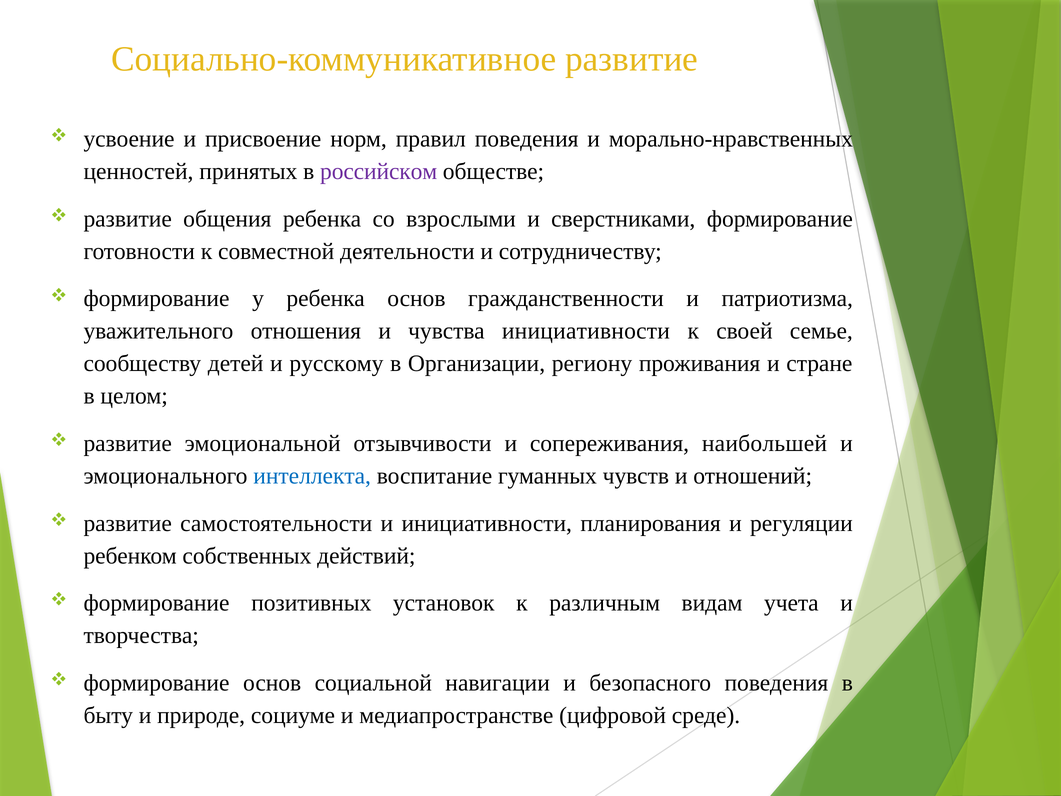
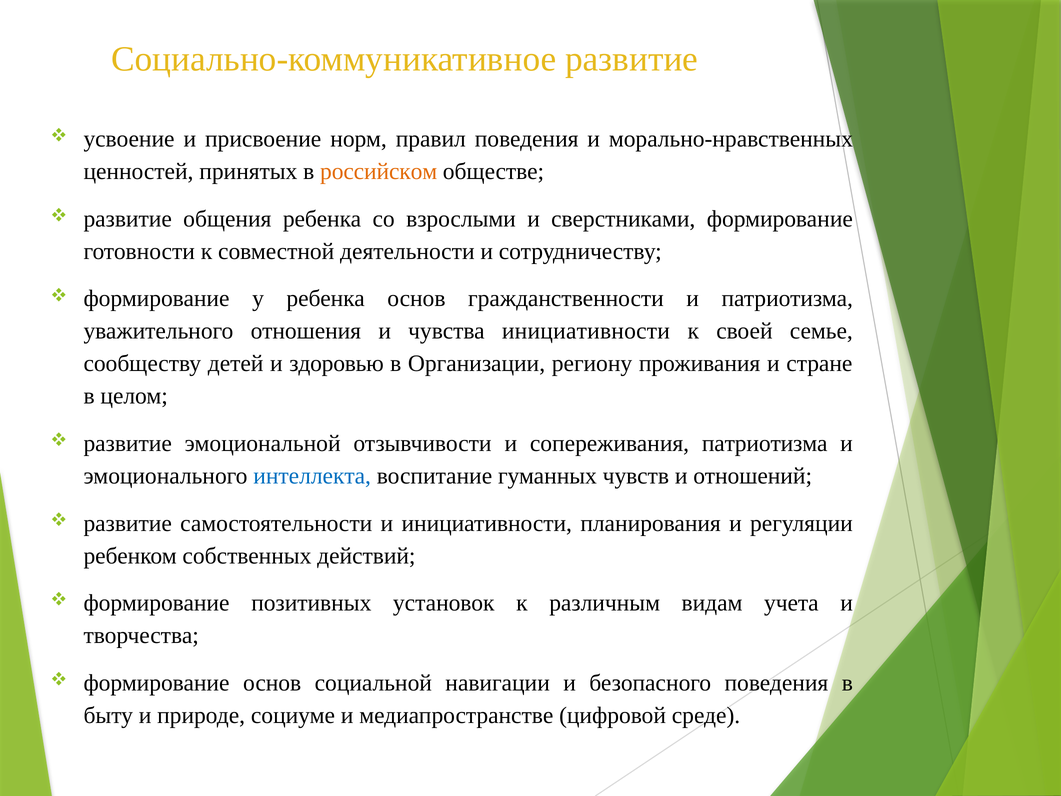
российском colour: purple -> orange
русскому: русскому -> здоровью
сопереживания наибольшей: наибольшей -> патриотизма
